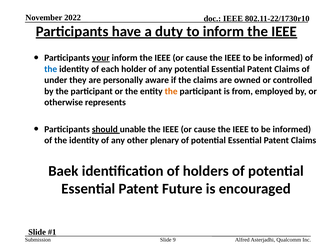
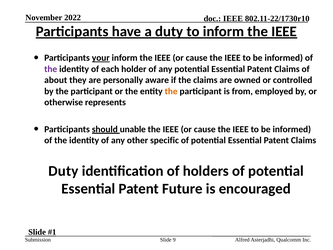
the at (51, 69) colour: blue -> purple
under: under -> about
plenary: plenary -> specific
Baek at (63, 171): Baek -> Duty
